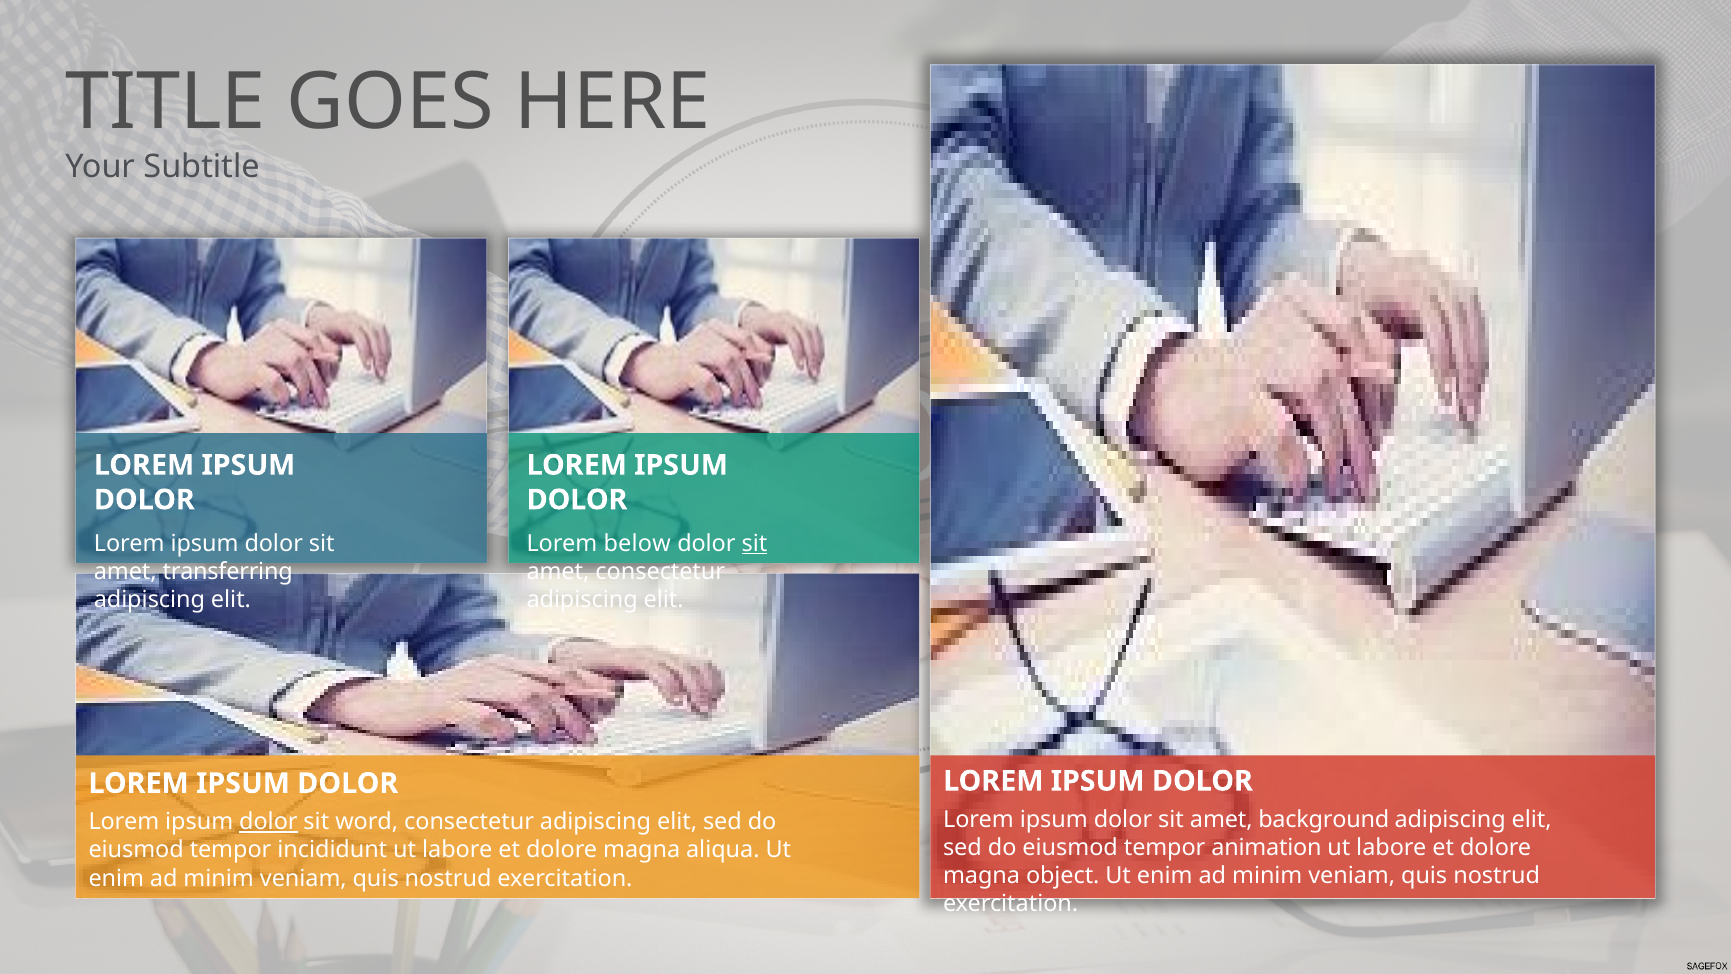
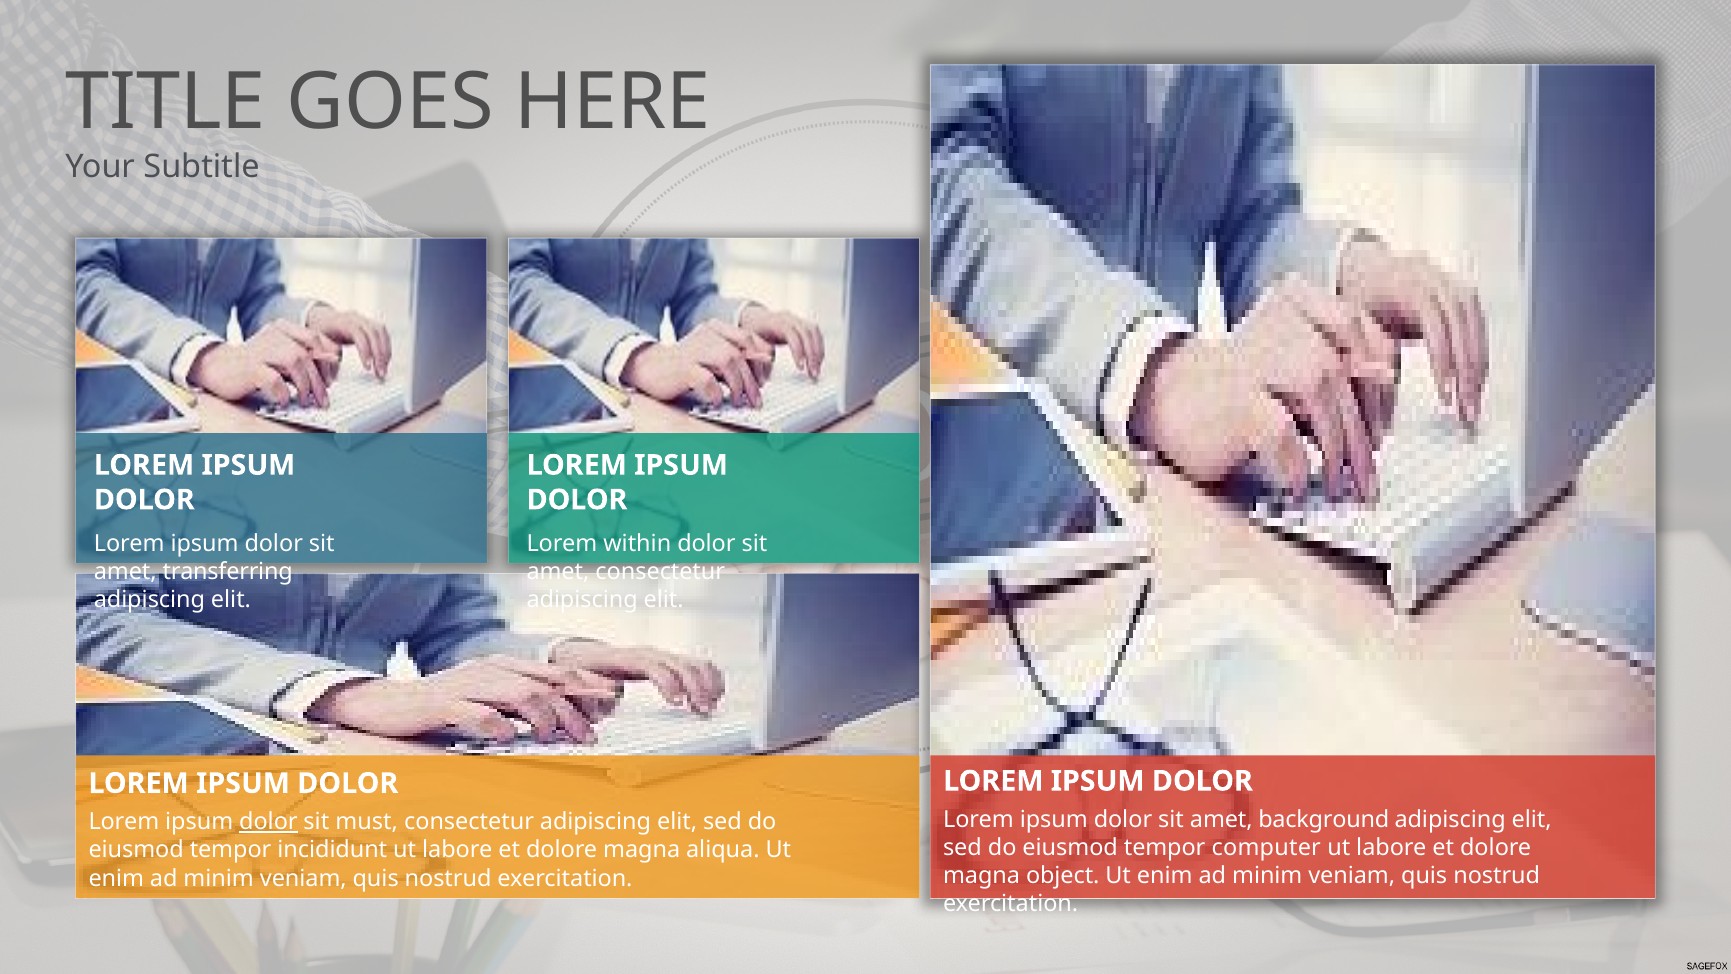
below: below -> within
sit at (754, 543) underline: present -> none
word: word -> must
animation: animation -> computer
